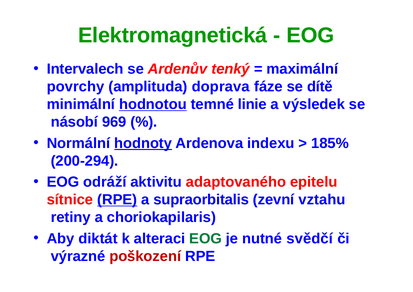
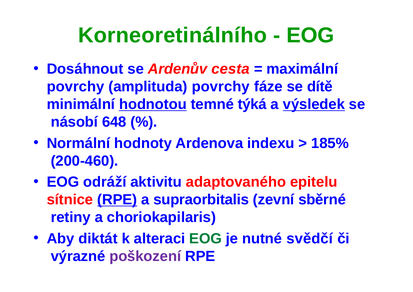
Elektromagnetická: Elektromagnetická -> Korneoretinálního
Intervalech: Intervalech -> Dosáhnout
tenký: tenký -> cesta
amplituda doprava: doprava -> povrchy
linie: linie -> týká
výsledek underline: none -> present
969: 969 -> 648
hodnoty underline: present -> none
200-294: 200-294 -> 200-460
vztahu: vztahu -> sběrné
poškození colour: red -> purple
